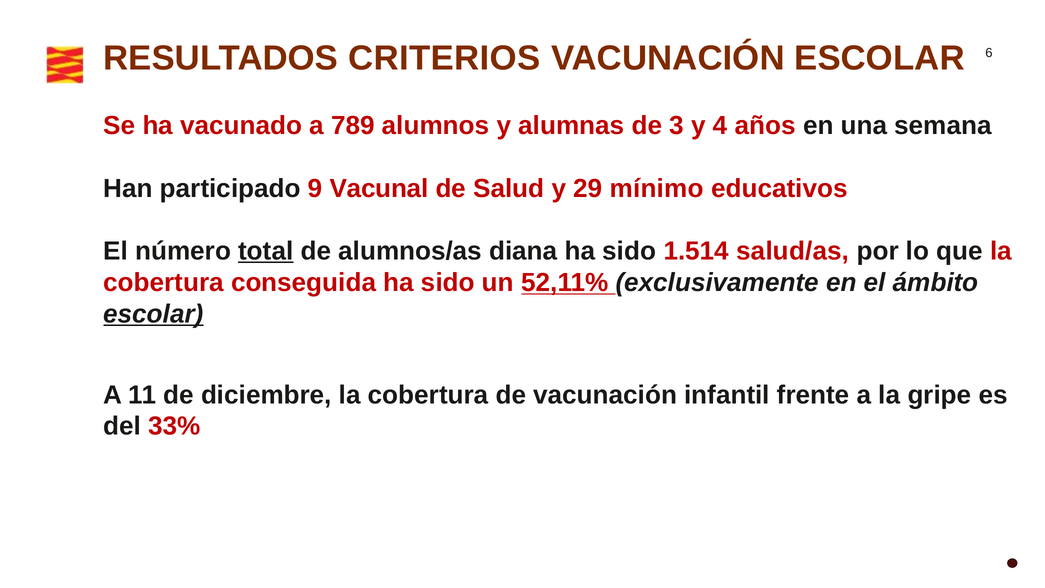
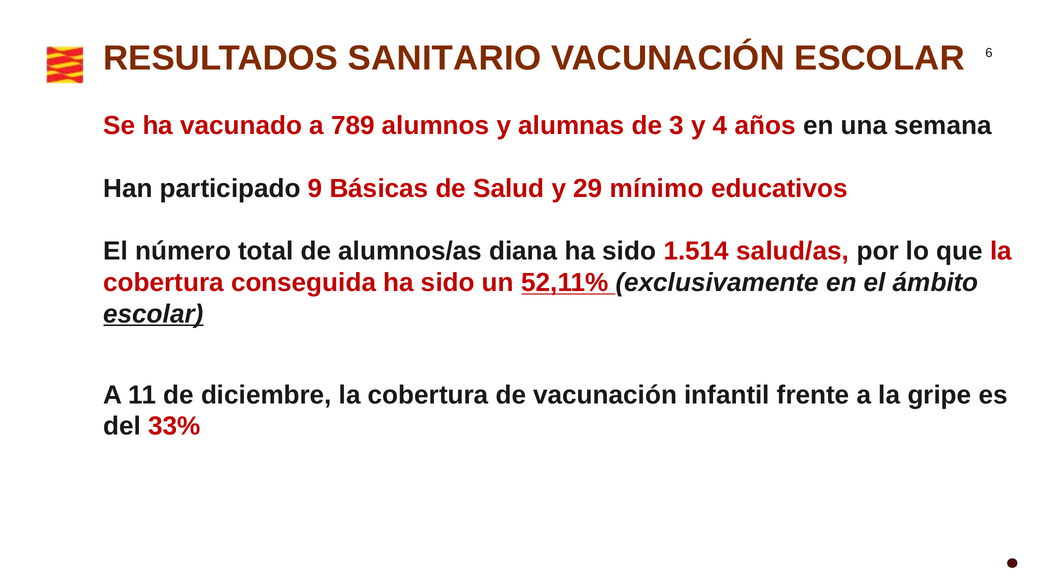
CRITERIOS: CRITERIOS -> SANITARIO
Vacunal: Vacunal -> Básicas
total underline: present -> none
